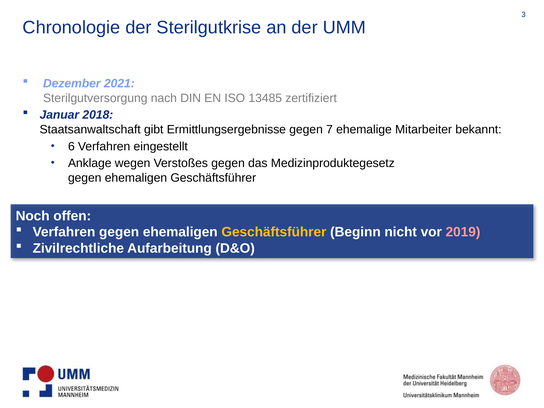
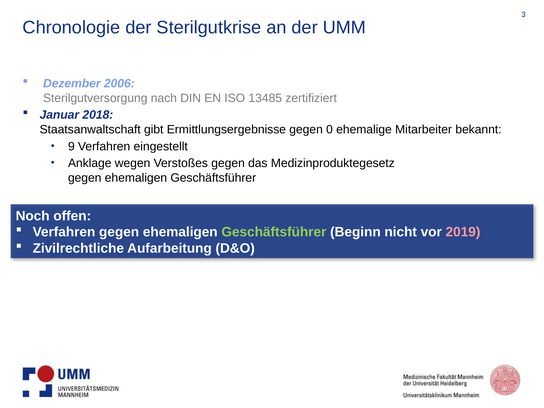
2021: 2021 -> 2006
7: 7 -> 0
6: 6 -> 9
Geschäftsführer at (274, 232) colour: yellow -> light green
